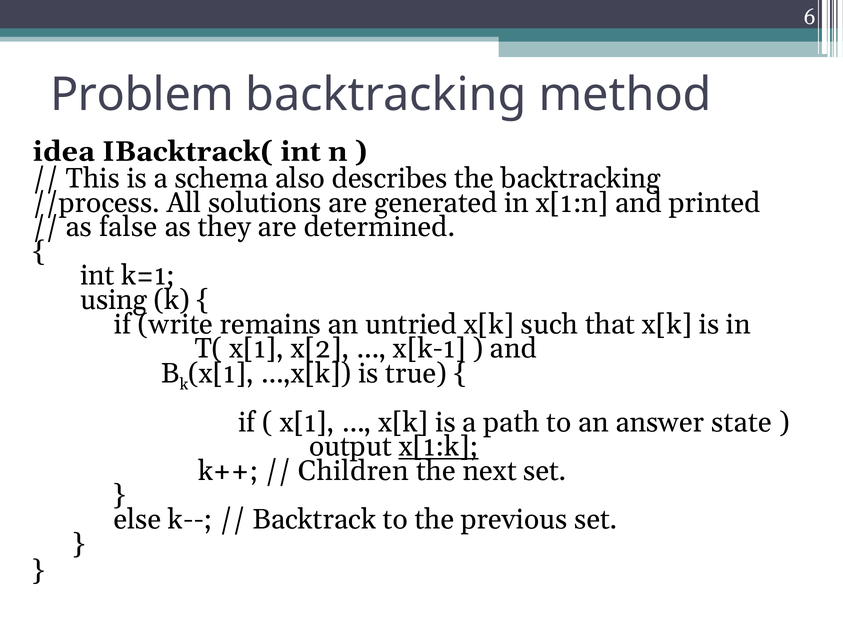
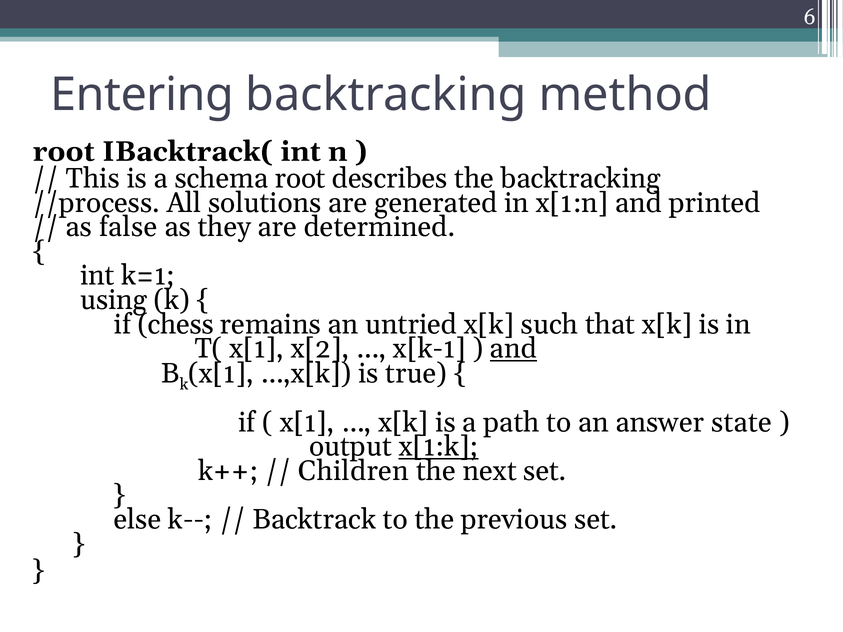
Problem: Problem -> Entering
idea at (64, 152): idea -> root
schema also: also -> root
write: write -> chess
and at (513, 349) underline: none -> present
